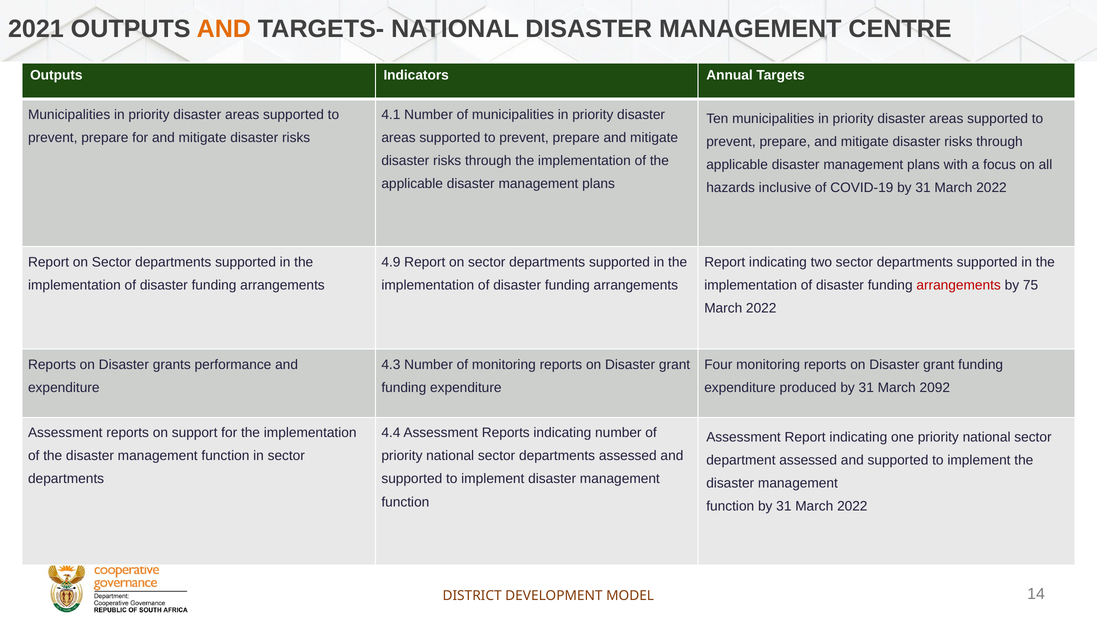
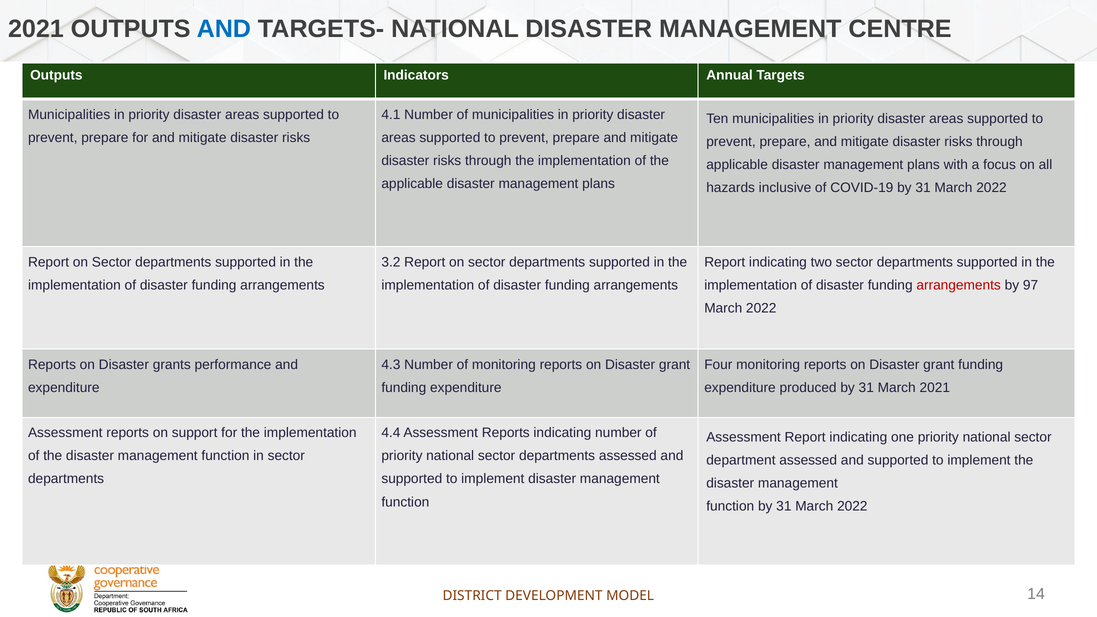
AND at (224, 29) colour: orange -> blue
4.9: 4.9 -> 3.2
75: 75 -> 97
March 2092: 2092 -> 2021
